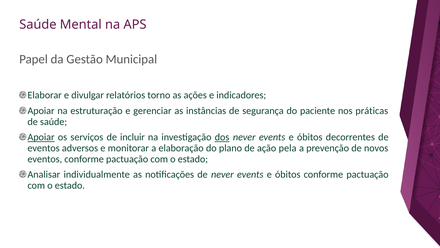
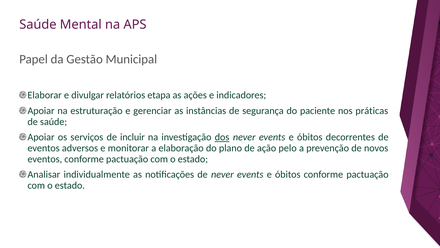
torno: torno -> etapa
Apoiar at (41, 137) underline: present -> none
pela: pela -> pelo
